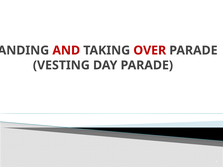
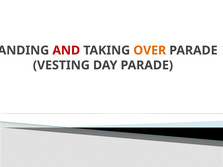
OVER colour: red -> orange
